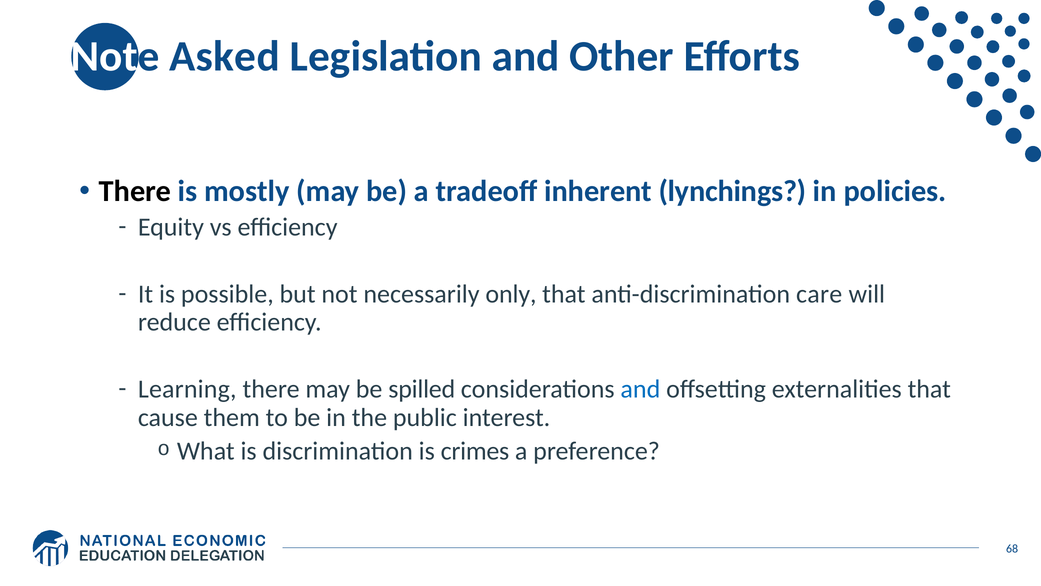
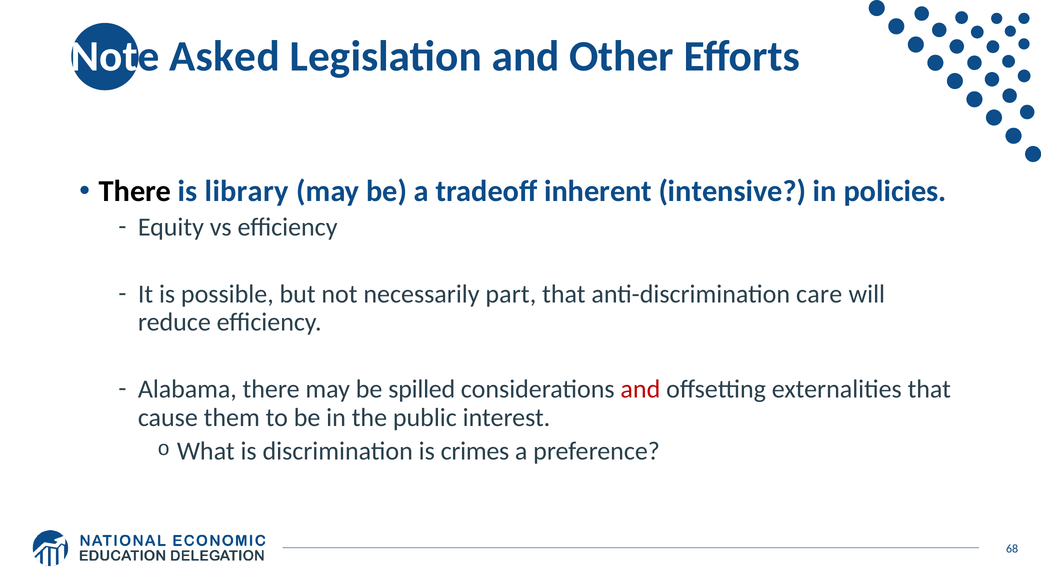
mostly: mostly -> library
lynchings: lynchings -> intensive
only: only -> part
Learning: Learning -> Alabama
and at (640, 389) colour: blue -> red
